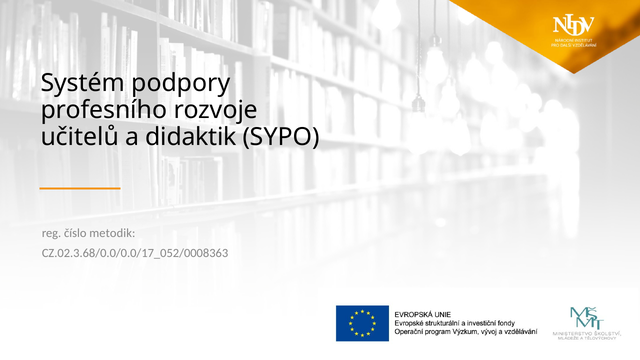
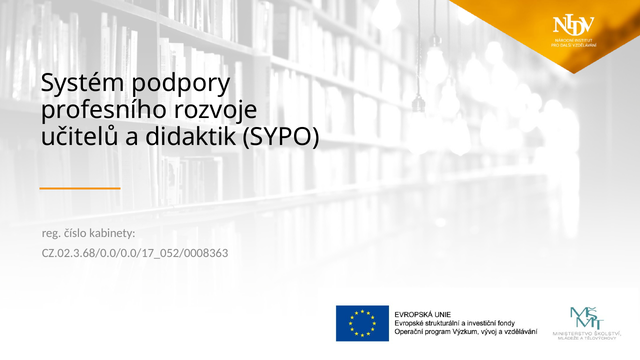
metodik: metodik -> kabinety
